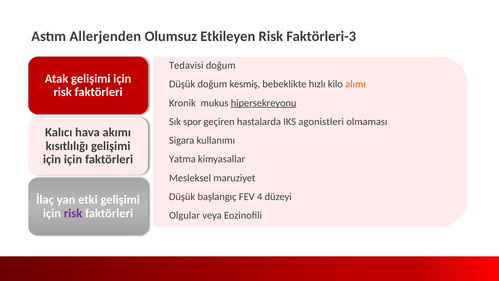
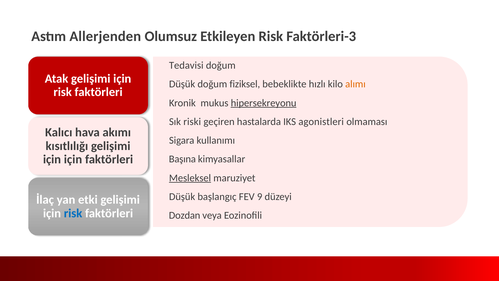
kesmiş: kesmiş -> fiziksel
spor: spor -> riski
Yatma: Yatma -> Başına
Mesleksel underline: none -> present
4: 4 -> 9
risk at (73, 213) colour: purple -> blue
Olgular: Olgular -> Dozdan
